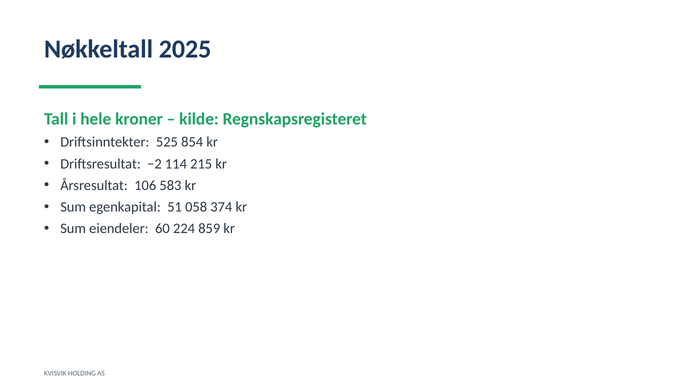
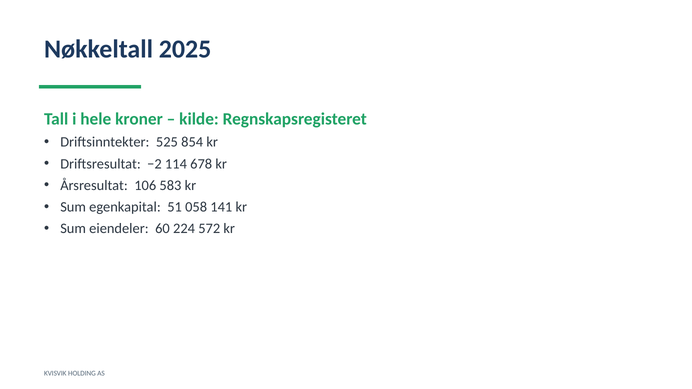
215: 215 -> 678
374: 374 -> 141
859: 859 -> 572
